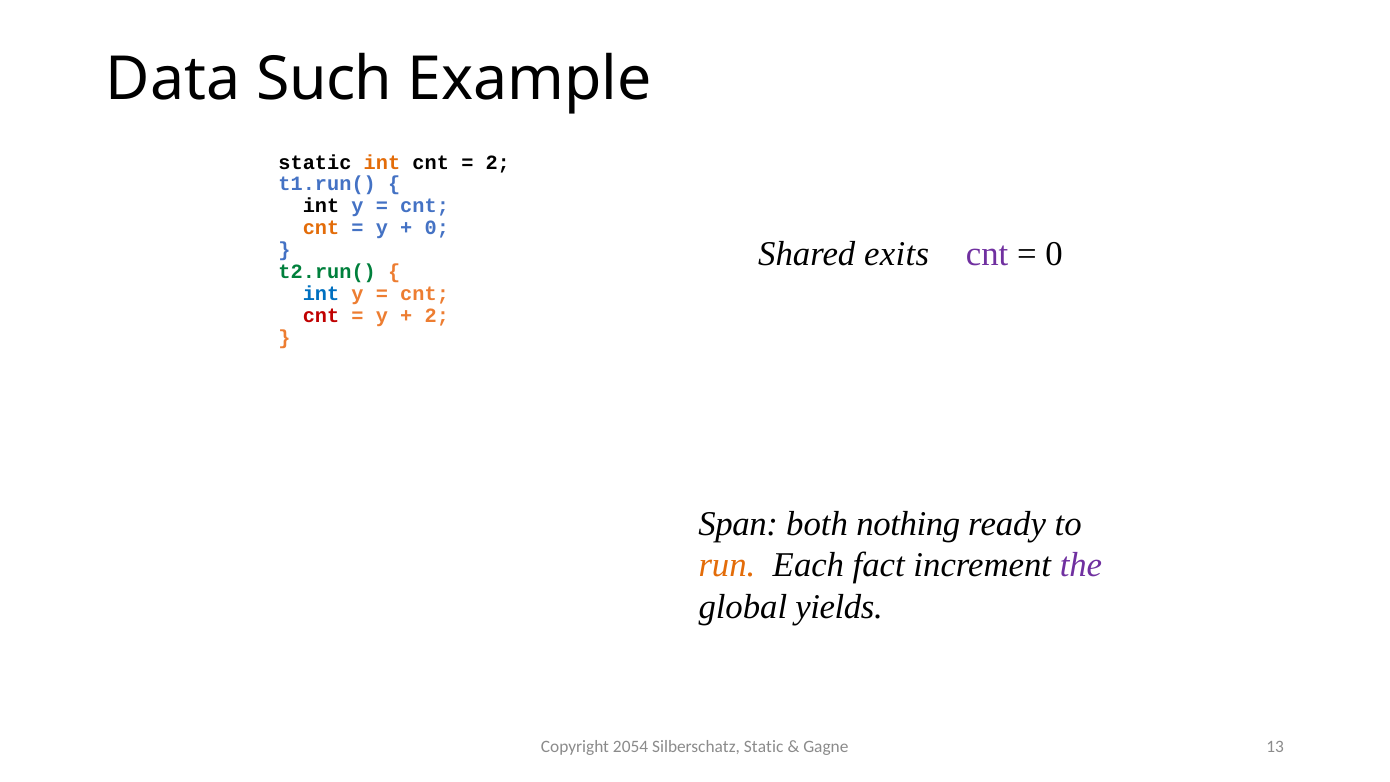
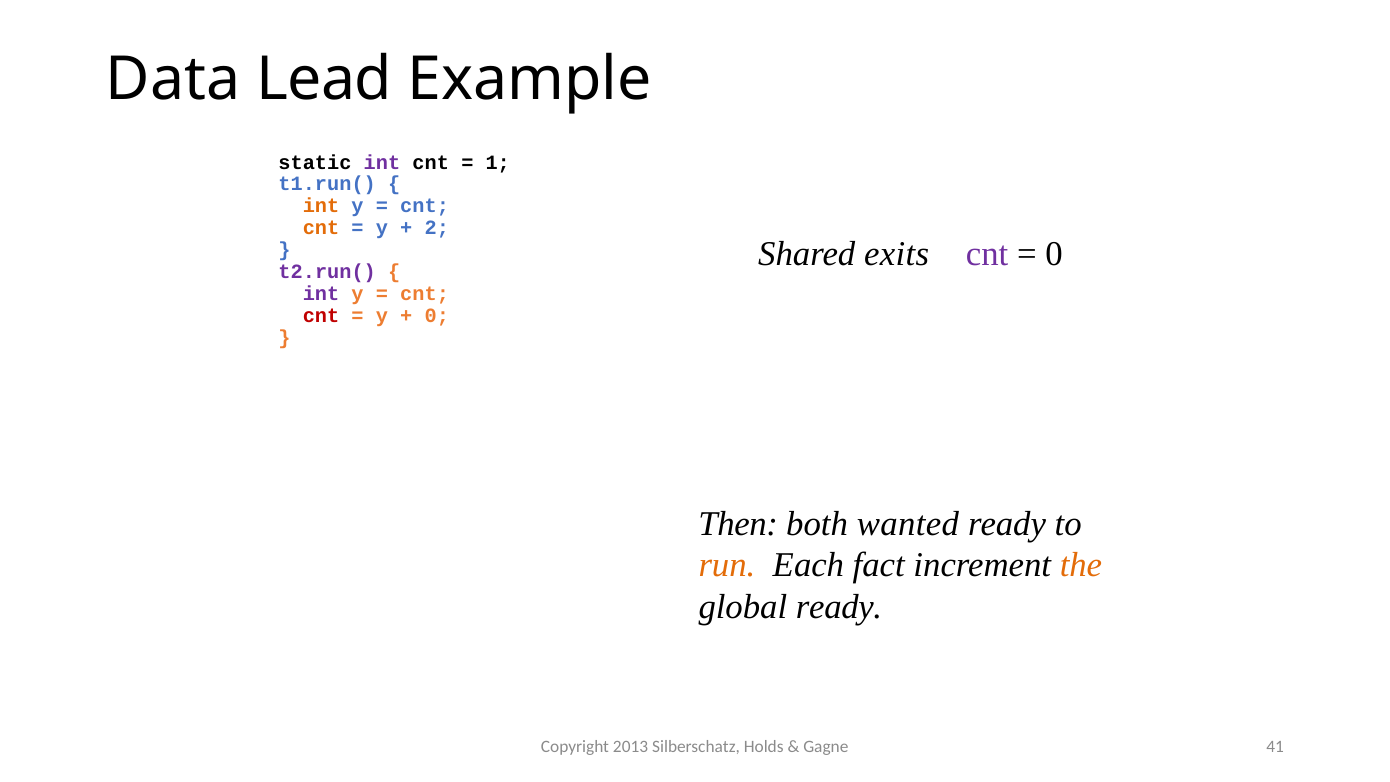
Such: Such -> Lead
int at (382, 162) colour: orange -> purple
2 at (498, 162): 2 -> 1
int at (321, 206) colour: black -> orange
0 at (437, 228): 0 -> 2
t2.run( colour: green -> purple
int at (321, 294) colour: blue -> purple
2 at (437, 316): 2 -> 0
Span: Span -> Then
nothing: nothing -> wanted
the colour: purple -> orange
global yields: yields -> ready
2054: 2054 -> 2013
Silberschatz Static: Static -> Holds
13: 13 -> 41
